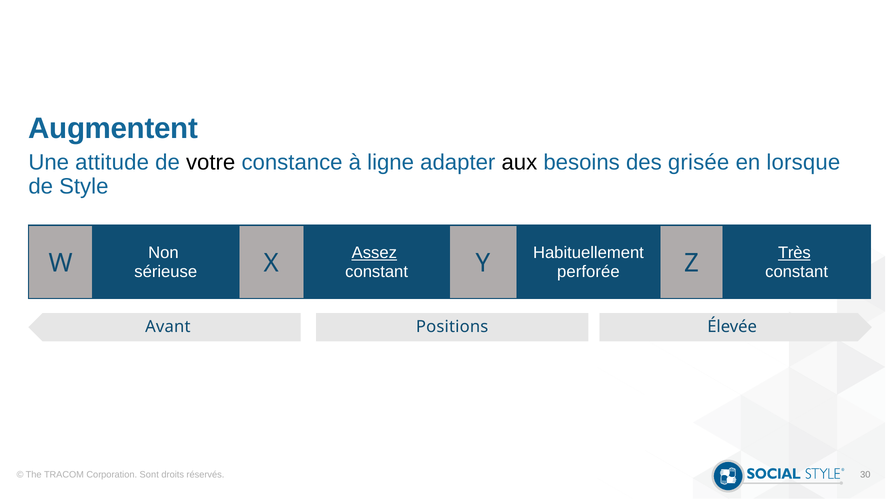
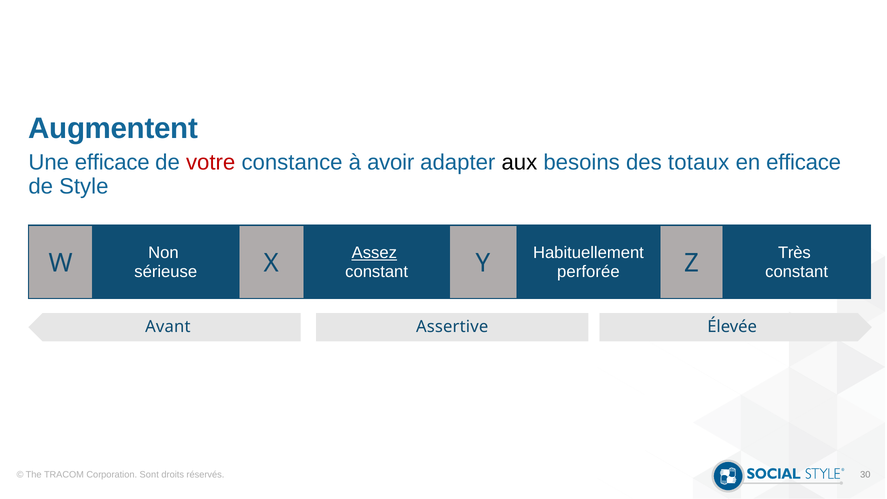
Une attitude: attitude -> efficace
votre colour: black -> red
ligne: ligne -> avoir
grisée: grisée -> totaux
en lorsque: lorsque -> efficace
Très underline: present -> none
Positions: Positions -> Assertive
